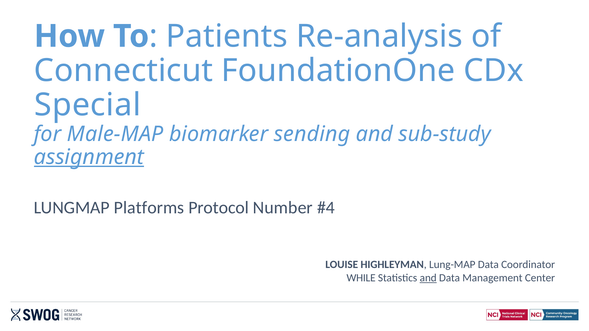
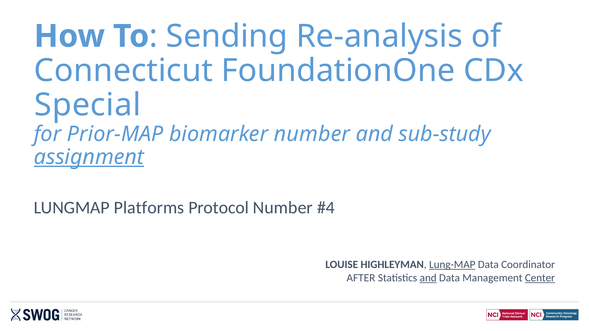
Patients: Patients -> Sending
Male-MAP: Male-MAP -> Prior-MAP
biomarker sending: sending -> number
Lung-MAP underline: none -> present
WHILE: WHILE -> AFTER
Center underline: none -> present
